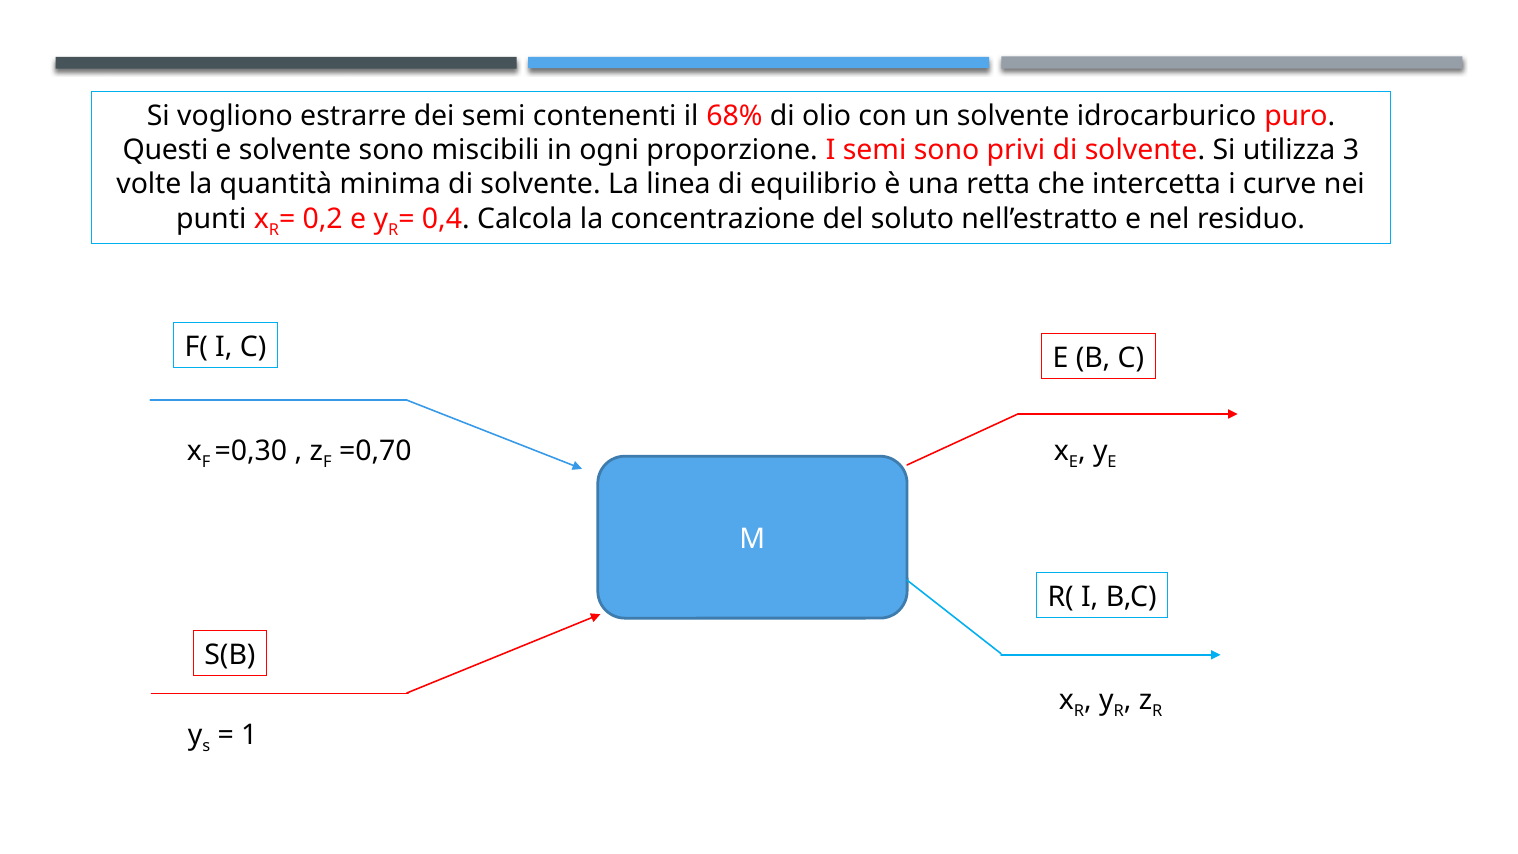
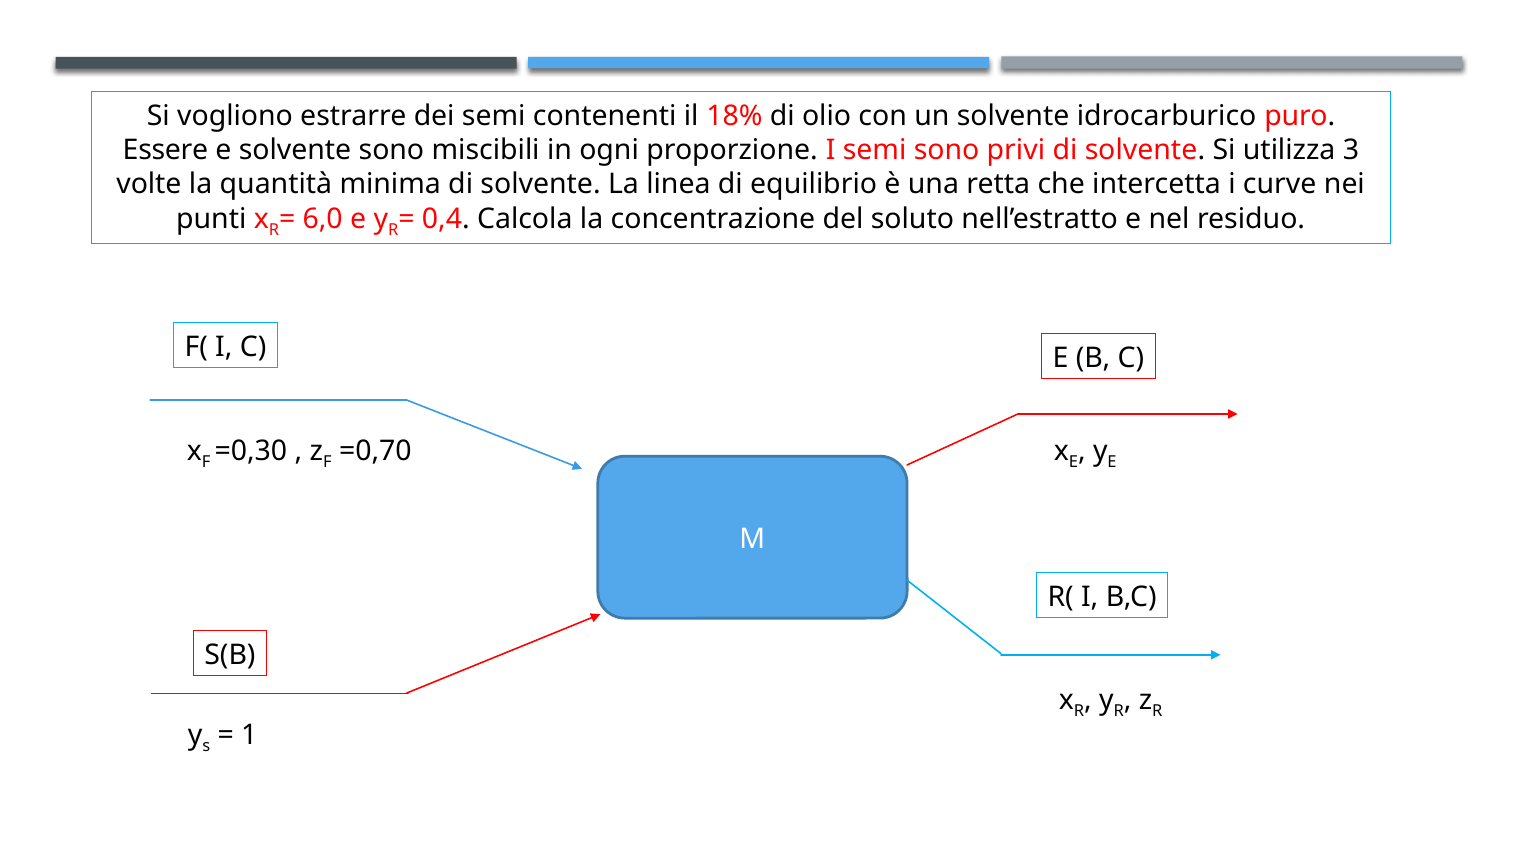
68%: 68% -> 18%
Questi: Questi -> Essere
0,2: 0,2 -> 6,0
